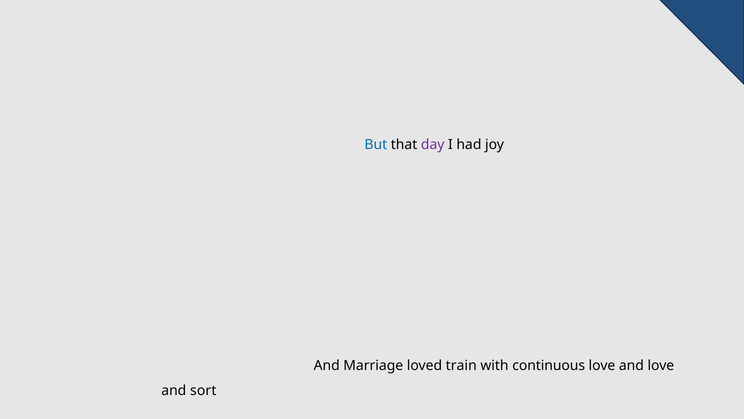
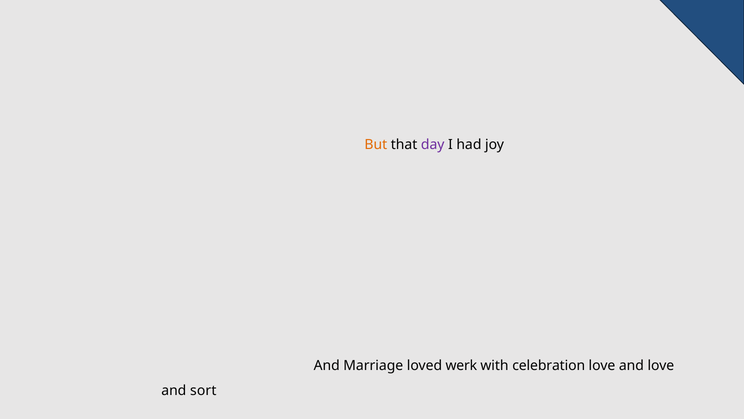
But colour: blue -> orange
train: train -> werk
continuous: continuous -> celebration
